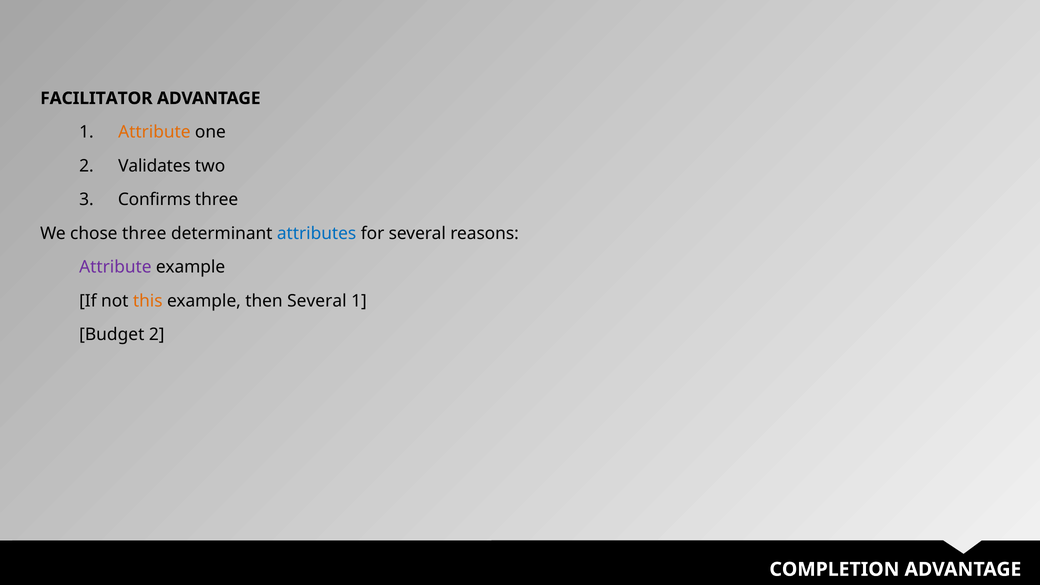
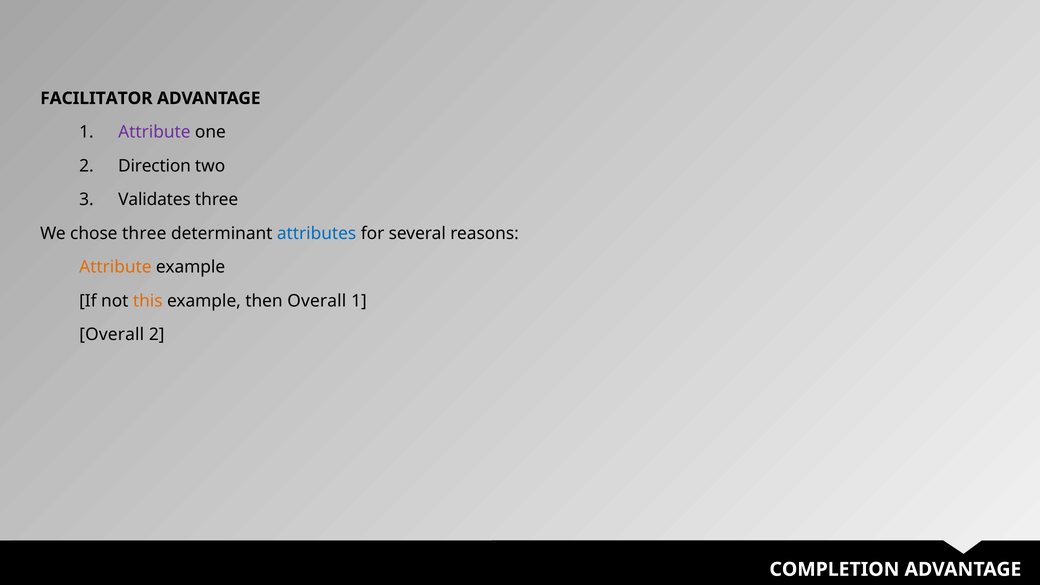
Attribute at (154, 132) colour: orange -> purple
Validates: Validates -> Direction
Confirms: Confirms -> Validates
Attribute at (115, 267) colour: purple -> orange
then Several: Several -> Overall
Budget at (112, 335): Budget -> Overall
